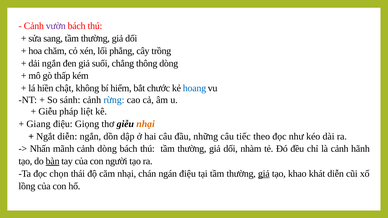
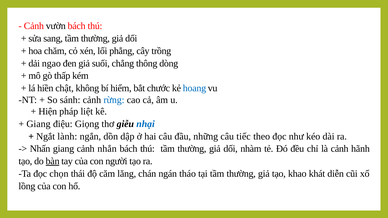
vườn colour: purple -> black
dải ngắn: ngắn -> ngao
Giễu at (48, 112): Giễu -> Hiện
nhại at (146, 124) colour: orange -> blue
Ngắt diễn: diễn -> lành
Nhấn mãnh: mãnh -> giang
cảnh dòng: dòng -> nhắn
căm nhại: nhại -> lăng
ngán điệu: điệu -> tháo
giả at (264, 174) underline: present -> none
